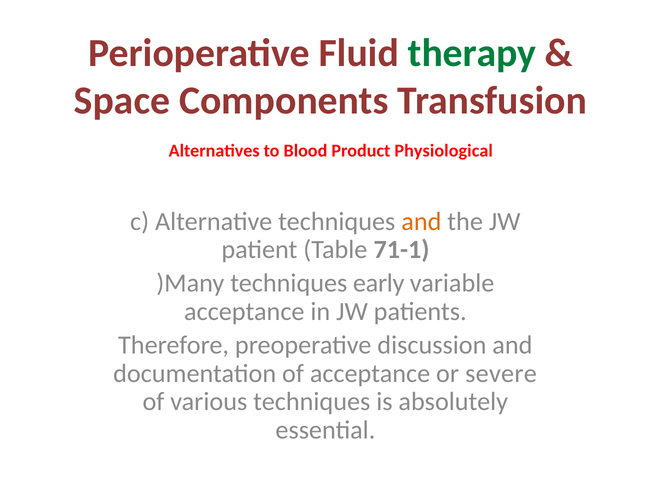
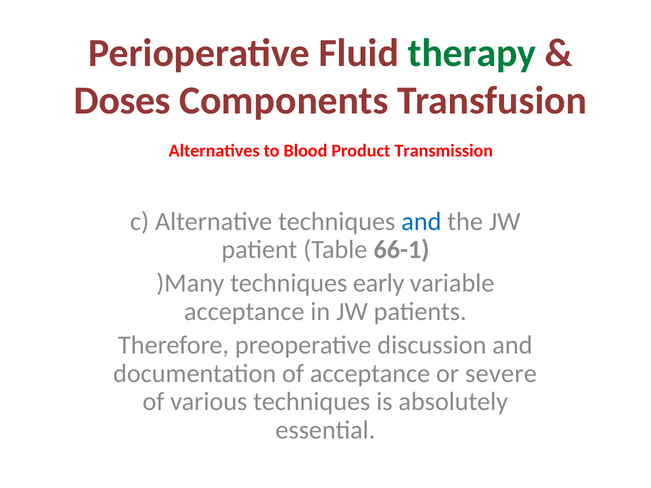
Space: Space -> Doses
Physiological: Physiological -> Transmission
and at (421, 222) colour: orange -> blue
71-1: 71-1 -> 66-1
